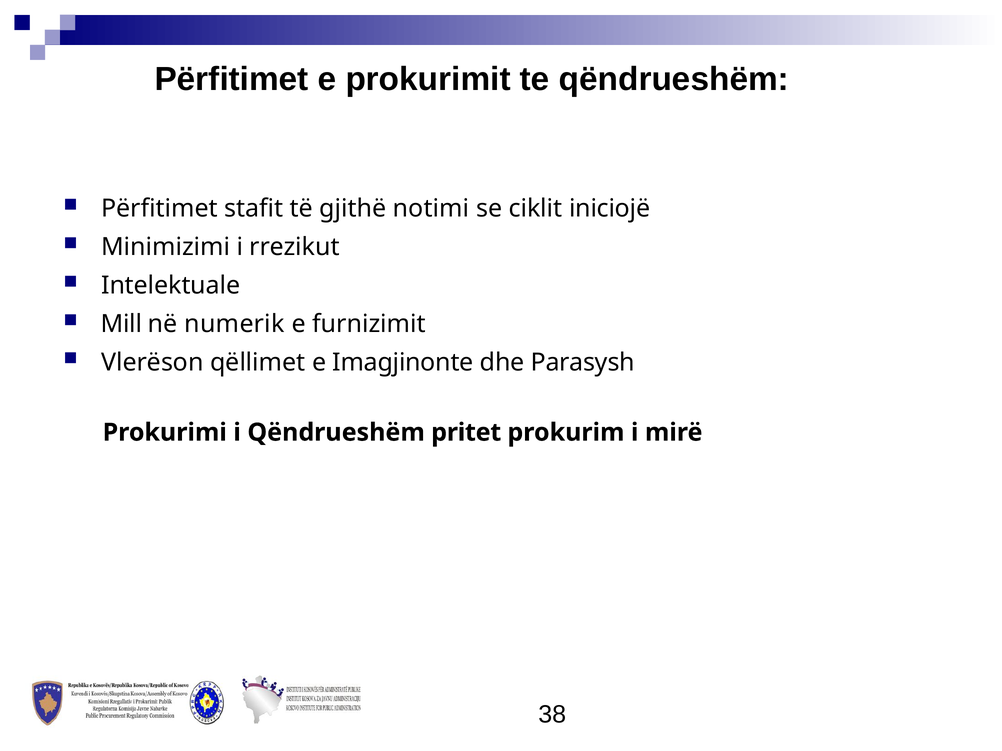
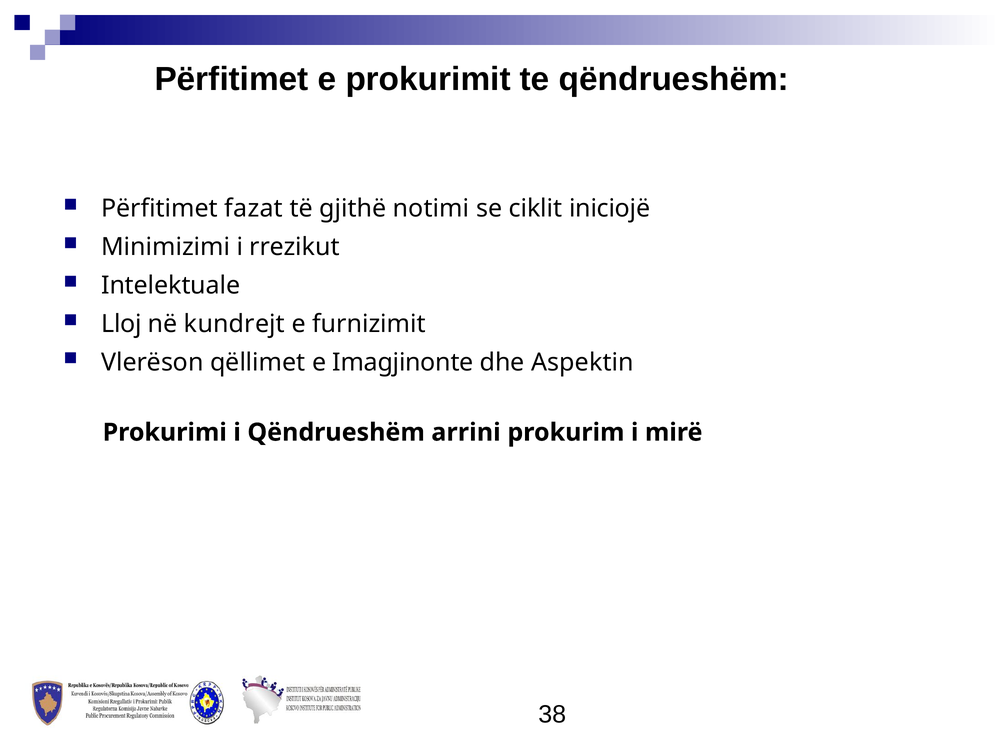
stafit: stafit -> fazat
Mill: Mill -> Lloj
numerik: numerik -> kundrejt
Parasysh: Parasysh -> Aspektin
pritet: pritet -> arrini
